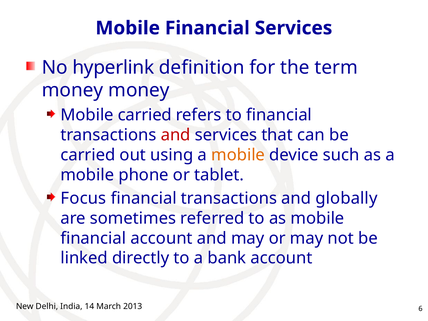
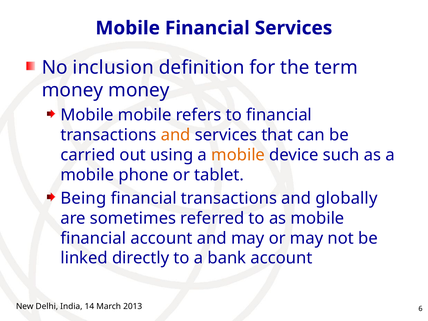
hyperlink: hyperlink -> inclusion
Mobile carried: carried -> mobile
and at (176, 135) colour: red -> orange
Focus: Focus -> Being
